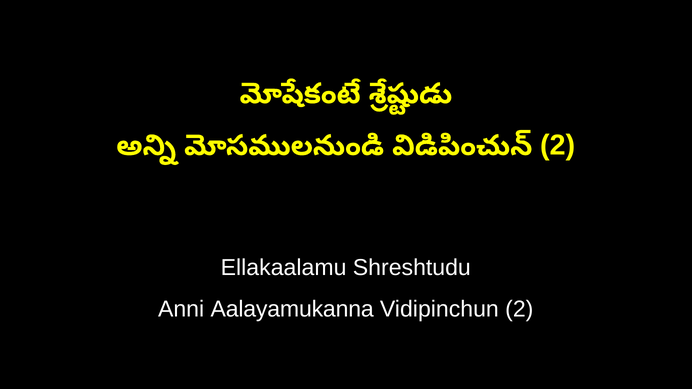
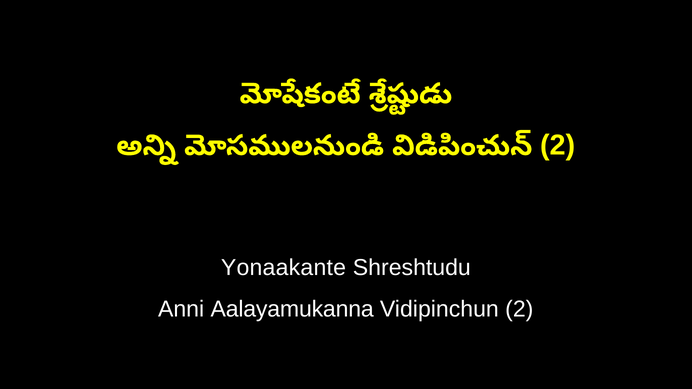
Ellakaalamu: Ellakaalamu -> Yonaakante
